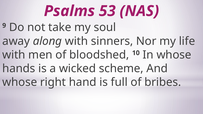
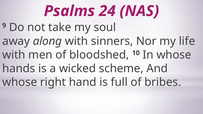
53: 53 -> 24
